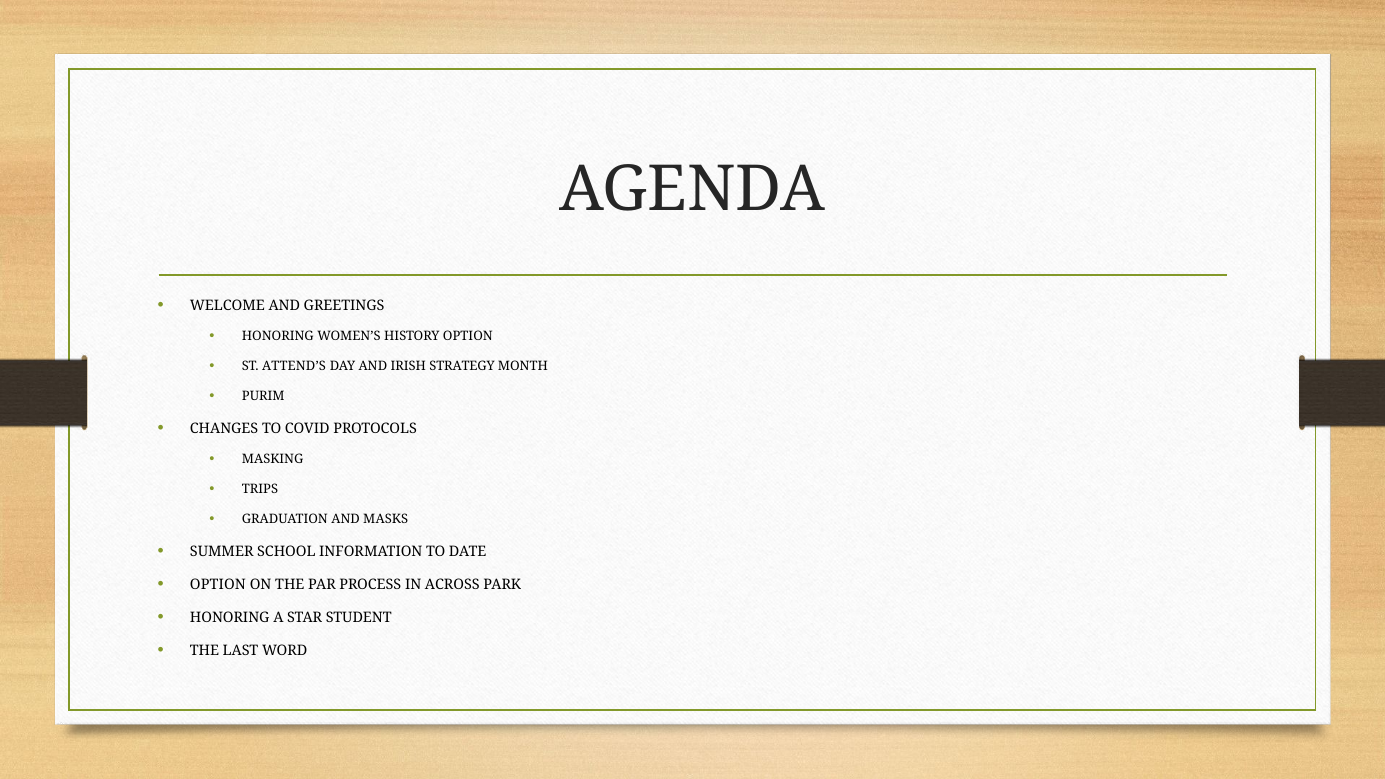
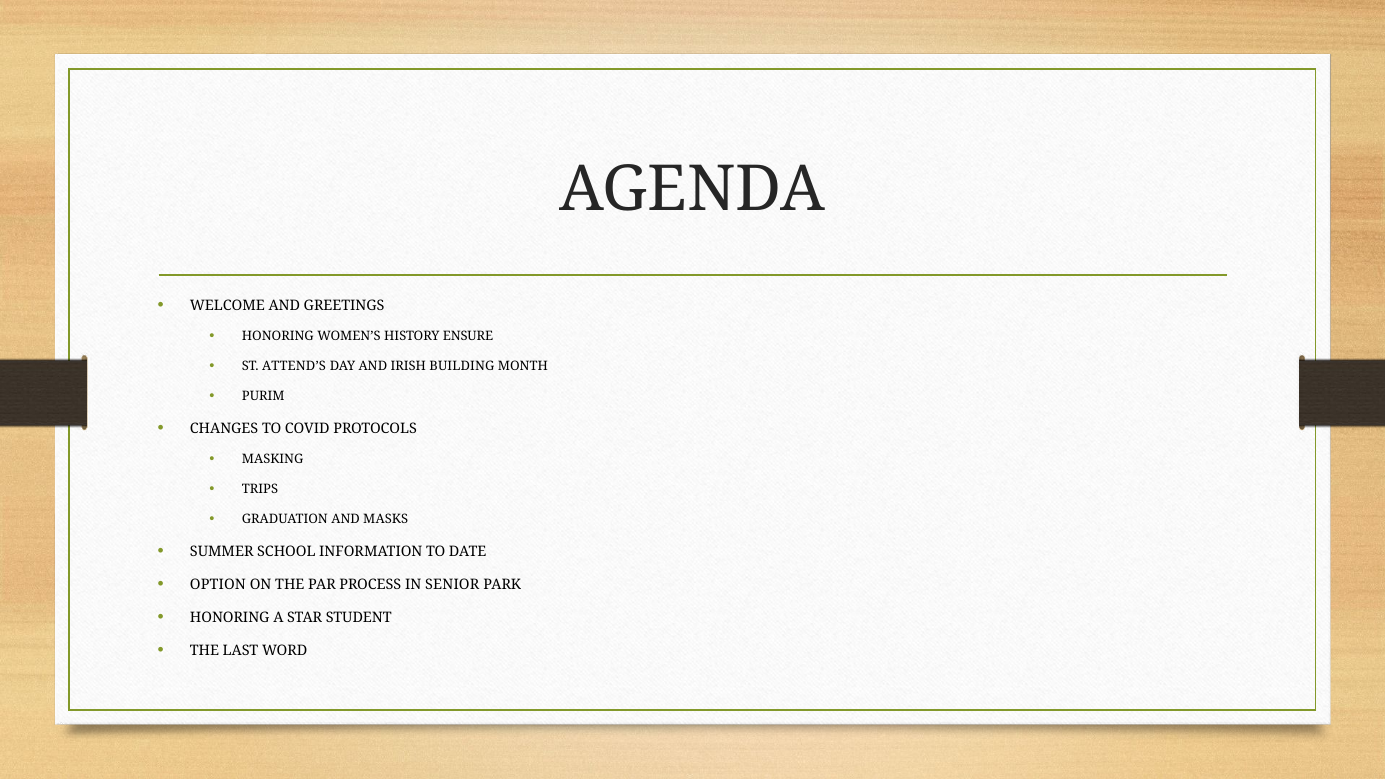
HISTORY OPTION: OPTION -> ENSURE
STRATEGY: STRATEGY -> BUILDING
ACROSS: ACROSS -> SENIOR
